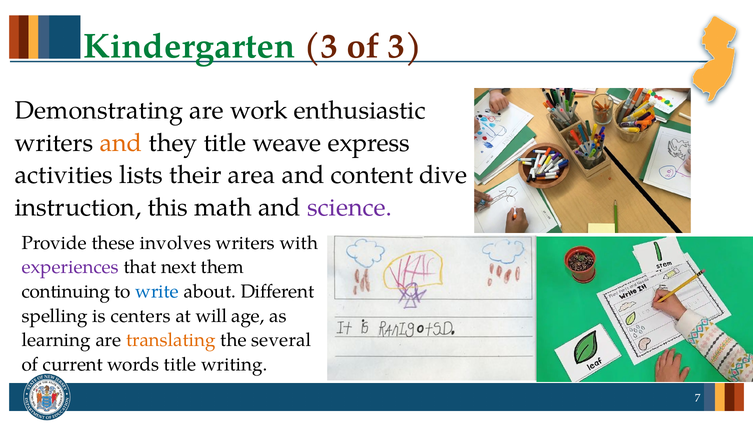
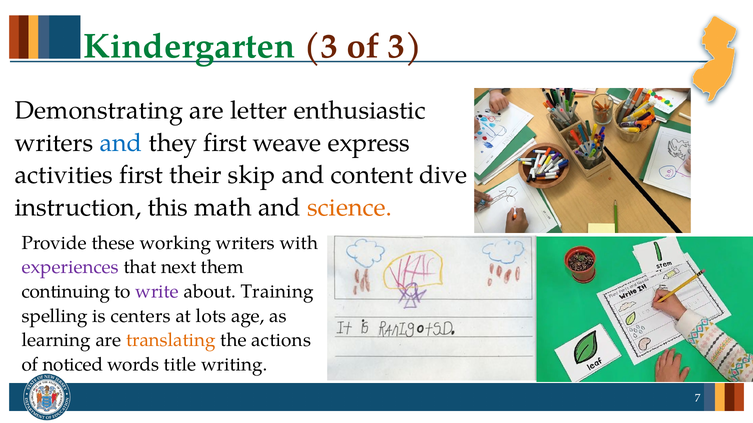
work: work -> letter
and at (121, 143) colour: orange -> blue
they title: title -> first
activities lists: lists -> first
area: area -> skip
science colour: purple -> orange
involves: involves -> working
write colour: blue -> purple
Different: Different -> Training
will: will -> lots
several: several -> actions
current: current -> noticed
